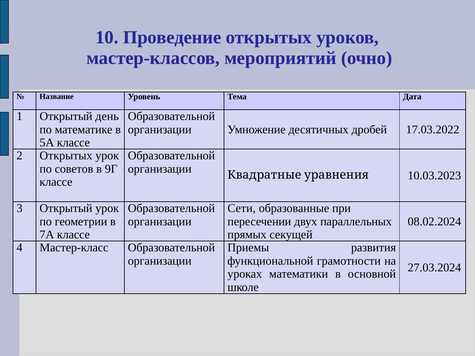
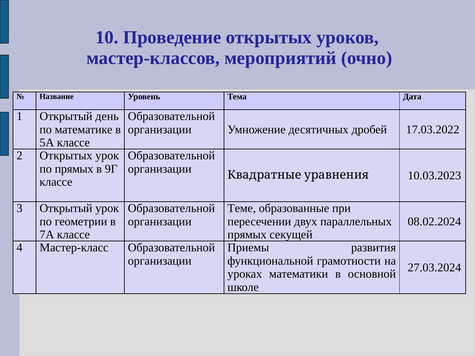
по советов: советов -> прямых
Сети: Сети -> Теме
